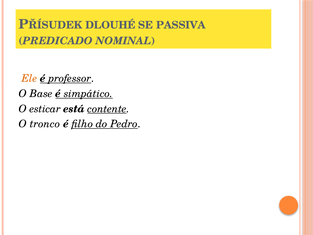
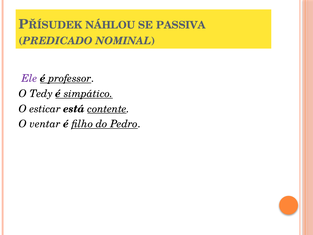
DLOUHÉ: DLOUHÉ -> NÁHLOU
Ele colour: orange -> purple
Base: Base -> Tedy
tronco: tronco -> ventar
